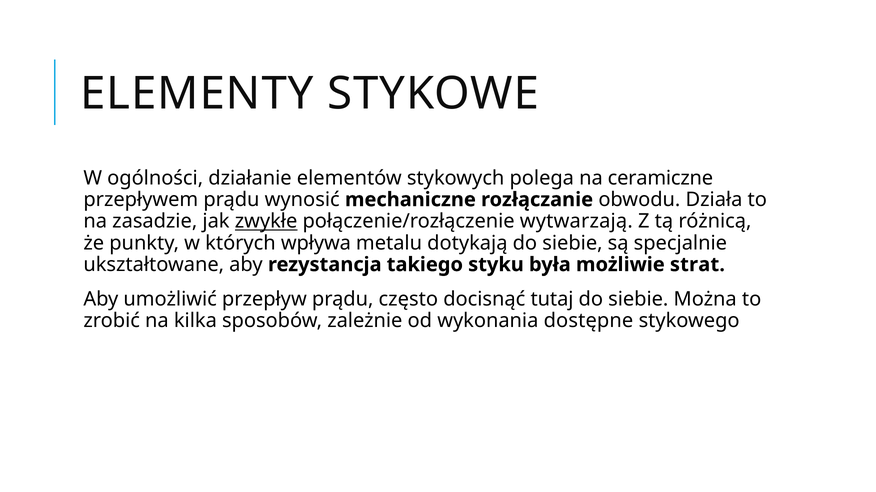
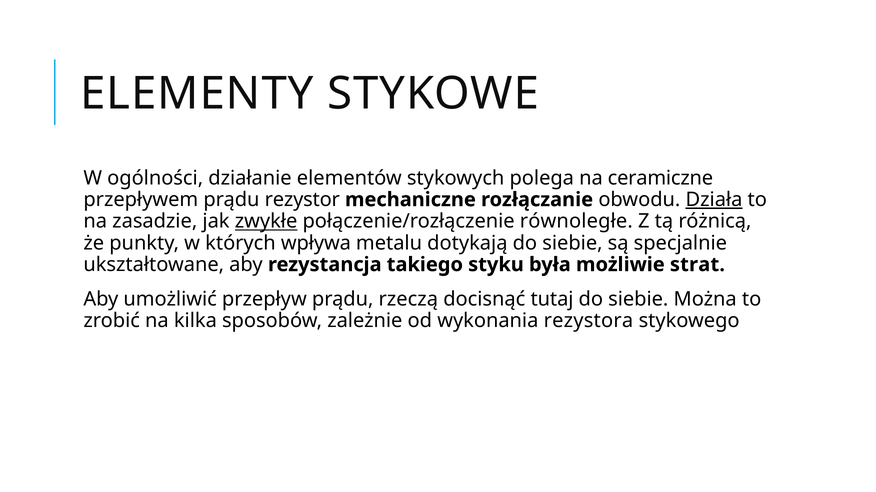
wynosić: wynosić -> rezystor
Działa underline: none -> present
wytwarzają: wytwarzają -> równoległe
często: często -> rzeczą
dostępne: dostępne -> rezystora
